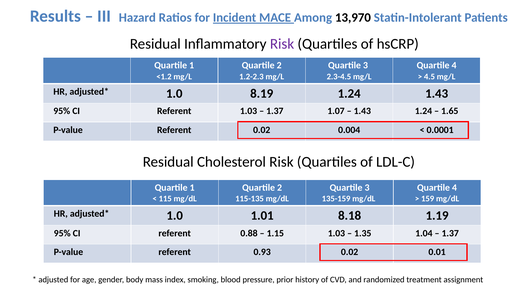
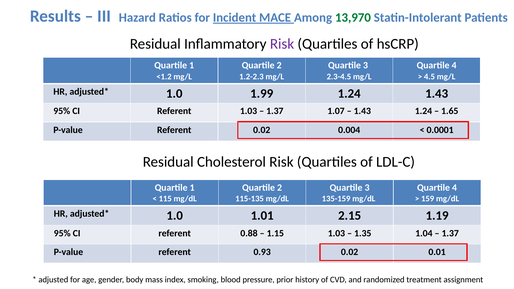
13,970 colour: black -> green
8.19: 8.19 -> 1.99
8.18: 8.18 -> 2.15
